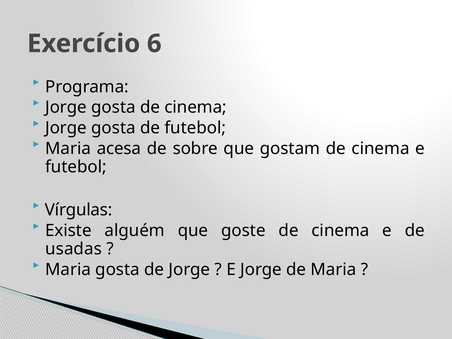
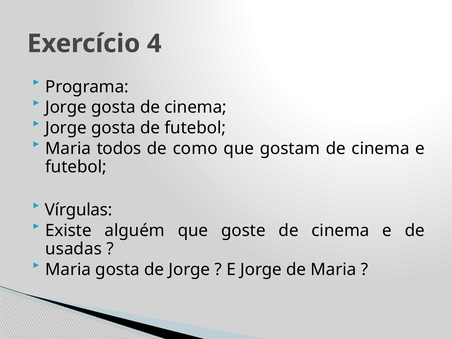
6: 6 -> 4
acesa: acesa -> todos
sobre: sobre -> como
